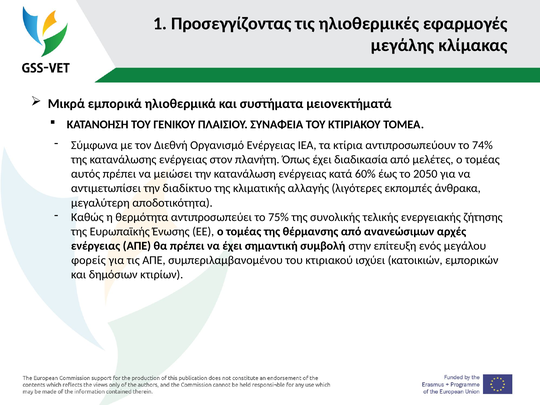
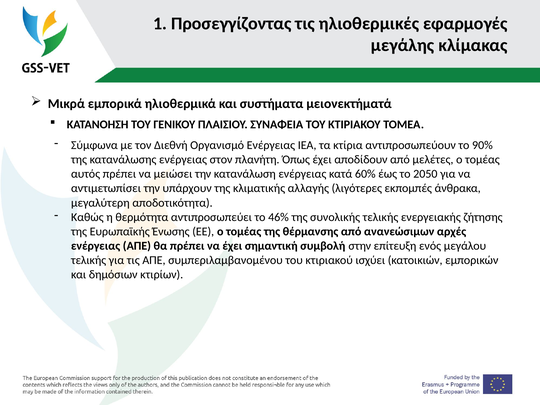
74%: 74% -> 90%
διαδικασία: διαδικασία -> αποδίδουν
διαδίκτυο: διαδίκτυο -> υπάρχουν
75%: 75% -> 46%
φορείς at (88, 260): φορείς -> τελικής
